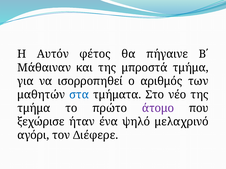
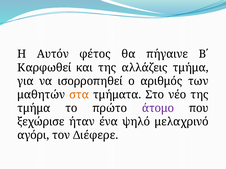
Μάθαιναν: Μάθαιναν -> Καρφωθεί
μπροστά: μπροστά -> αλλάζεις
στα colour: blue -> orange
